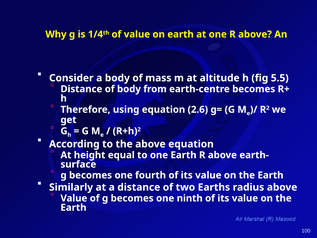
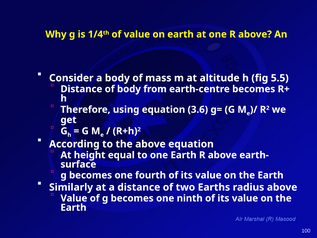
2.6: 2.6 -> 3.6
